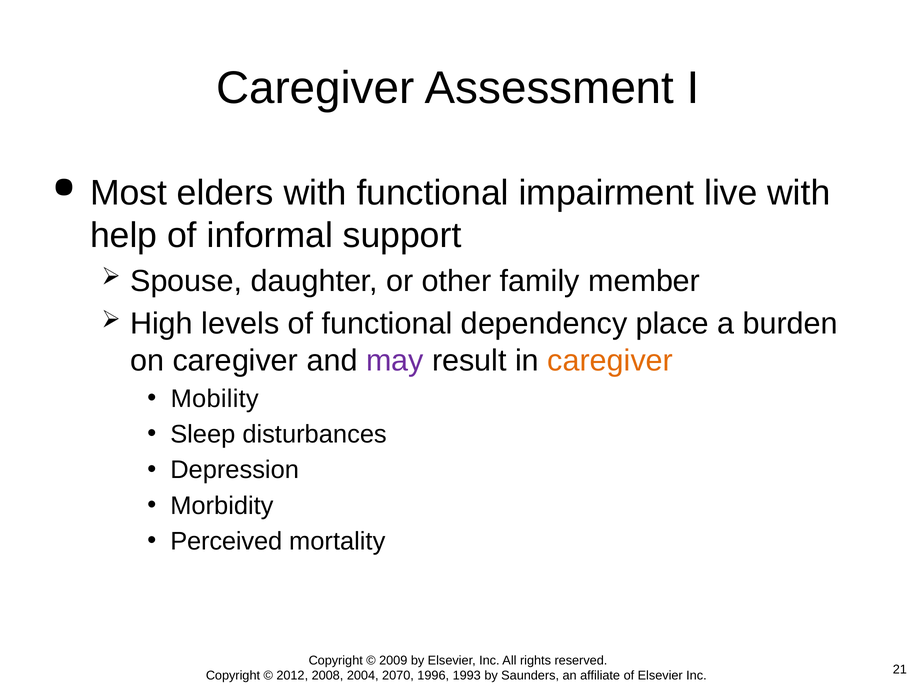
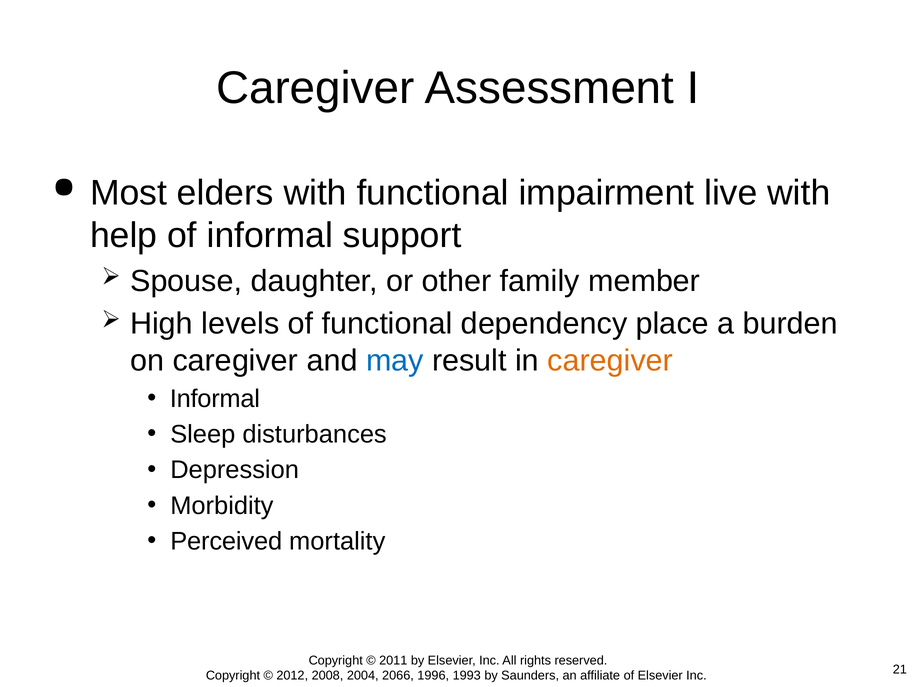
may colour: purple -> blue
Mobility at (215, 399): Mobility -> Informal
2009: 2009 -> 2011
2070: 2070 -> 2066
